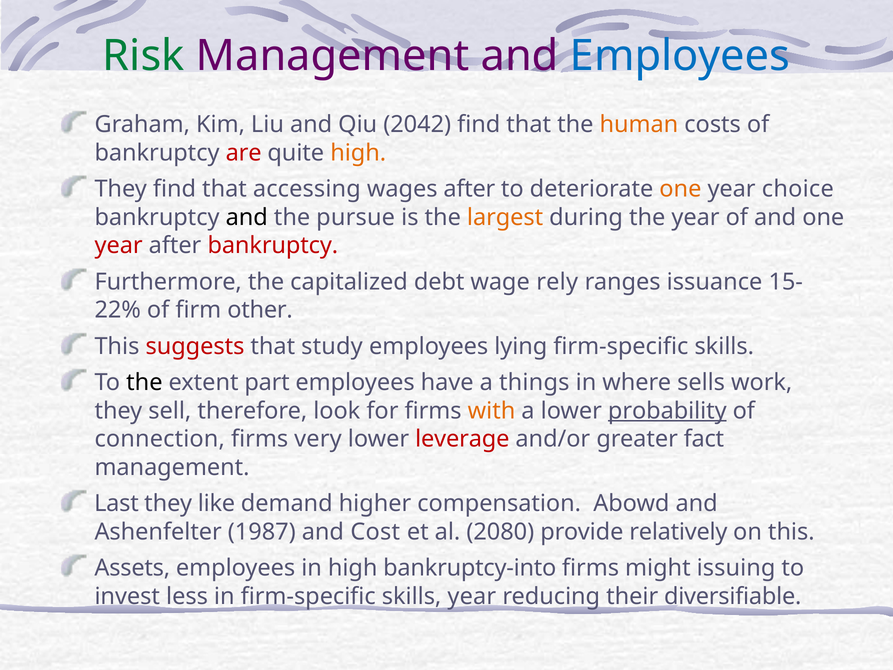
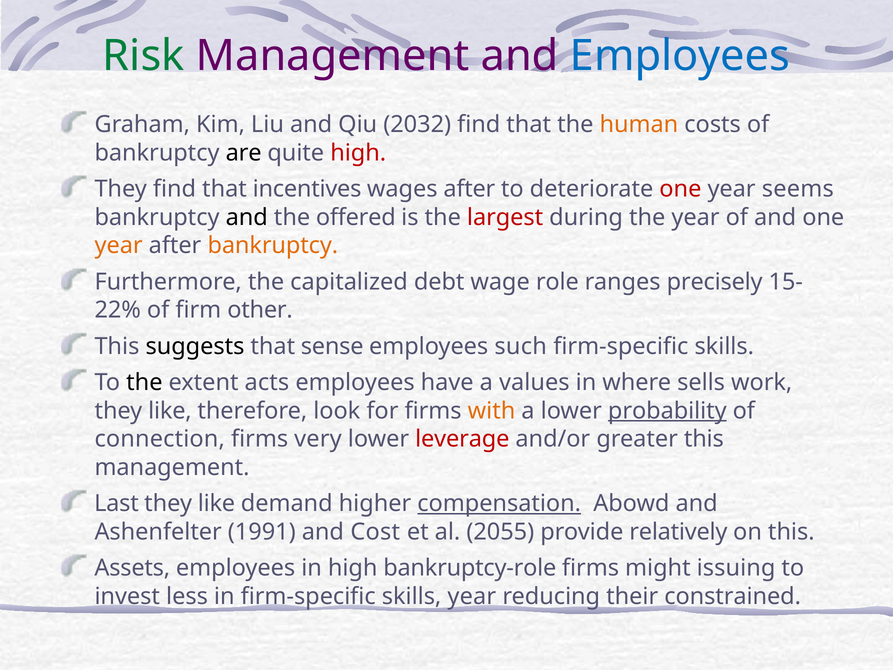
2042: 2042 -> 2032
are colour: red -> black
high at (358, 153) colour: orange -> red
accessing: accessing -> incentives
one at (680, 189) colour: orange -> red
choice: choice -> seems
pursue: pursue -> offered
largest colour: orange -> red
year at (119, 245) colour: red -> orange
bankruptcy at (273, 245) colour: red -> orange
rely: rely -> role
issuance: issuance -> precisely
suggests colour: red -> black
study: study -> sense
lying: lying -> such
part: part -> acts
things: things -> values
sell at (170, 411): sell -> like
greater fact: fact -> this
compensation underline: none -> present
1987: 1987 -> 1991
2080: 2080 -> 2055
bankruptcy-into: bankruptcy-into -> bankruptcy-role
diversifiable: diversifiable -> constrained
